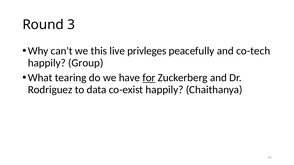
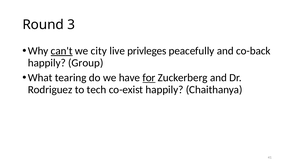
can't underline: none -> present
this: this -> city
co-tech: co-tech -> co-back
data: data -> tech
